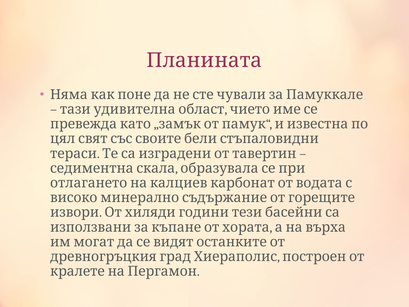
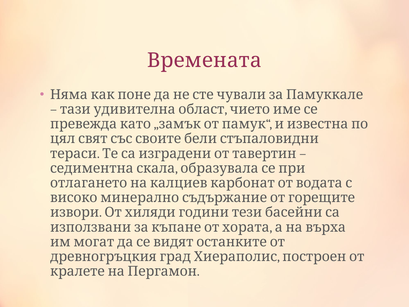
Планината: Планината -> Времената
